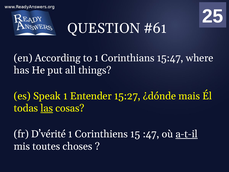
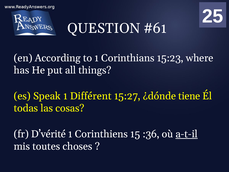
15:47: 15:47 -> 15:23
Entender: Entender -> Différent
mais: mais -> tiene
las underline: present -> none
:47: :47 -> :36
